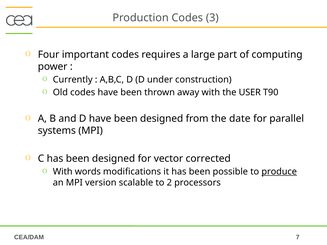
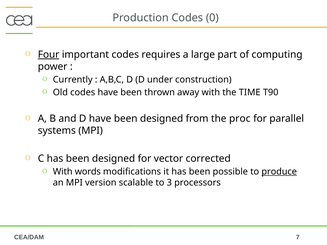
3: 3 -> 0
Four underline: none -> present
USER: USER -> TIME
date: date -> proc
2: 2 -> 3
